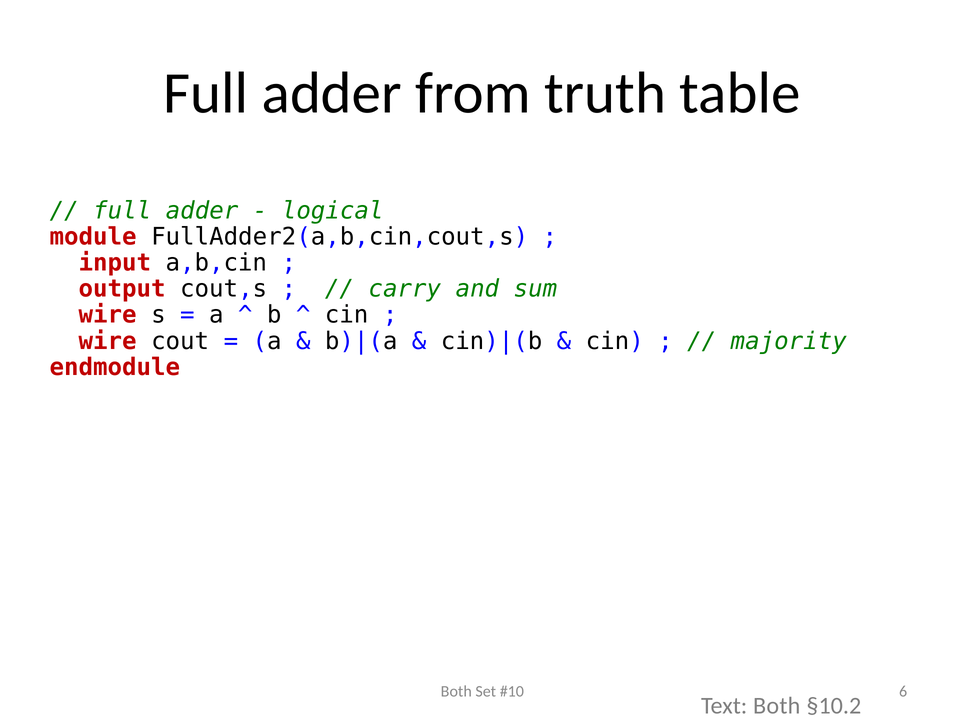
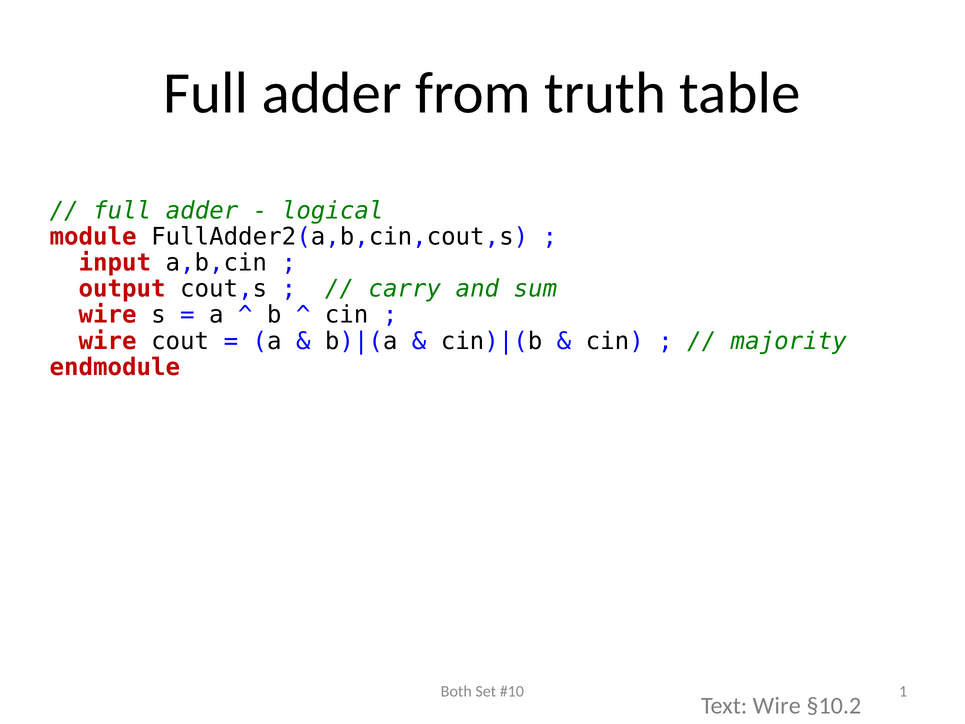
6: 6 -> 1
Text Both: Both -> Wire
